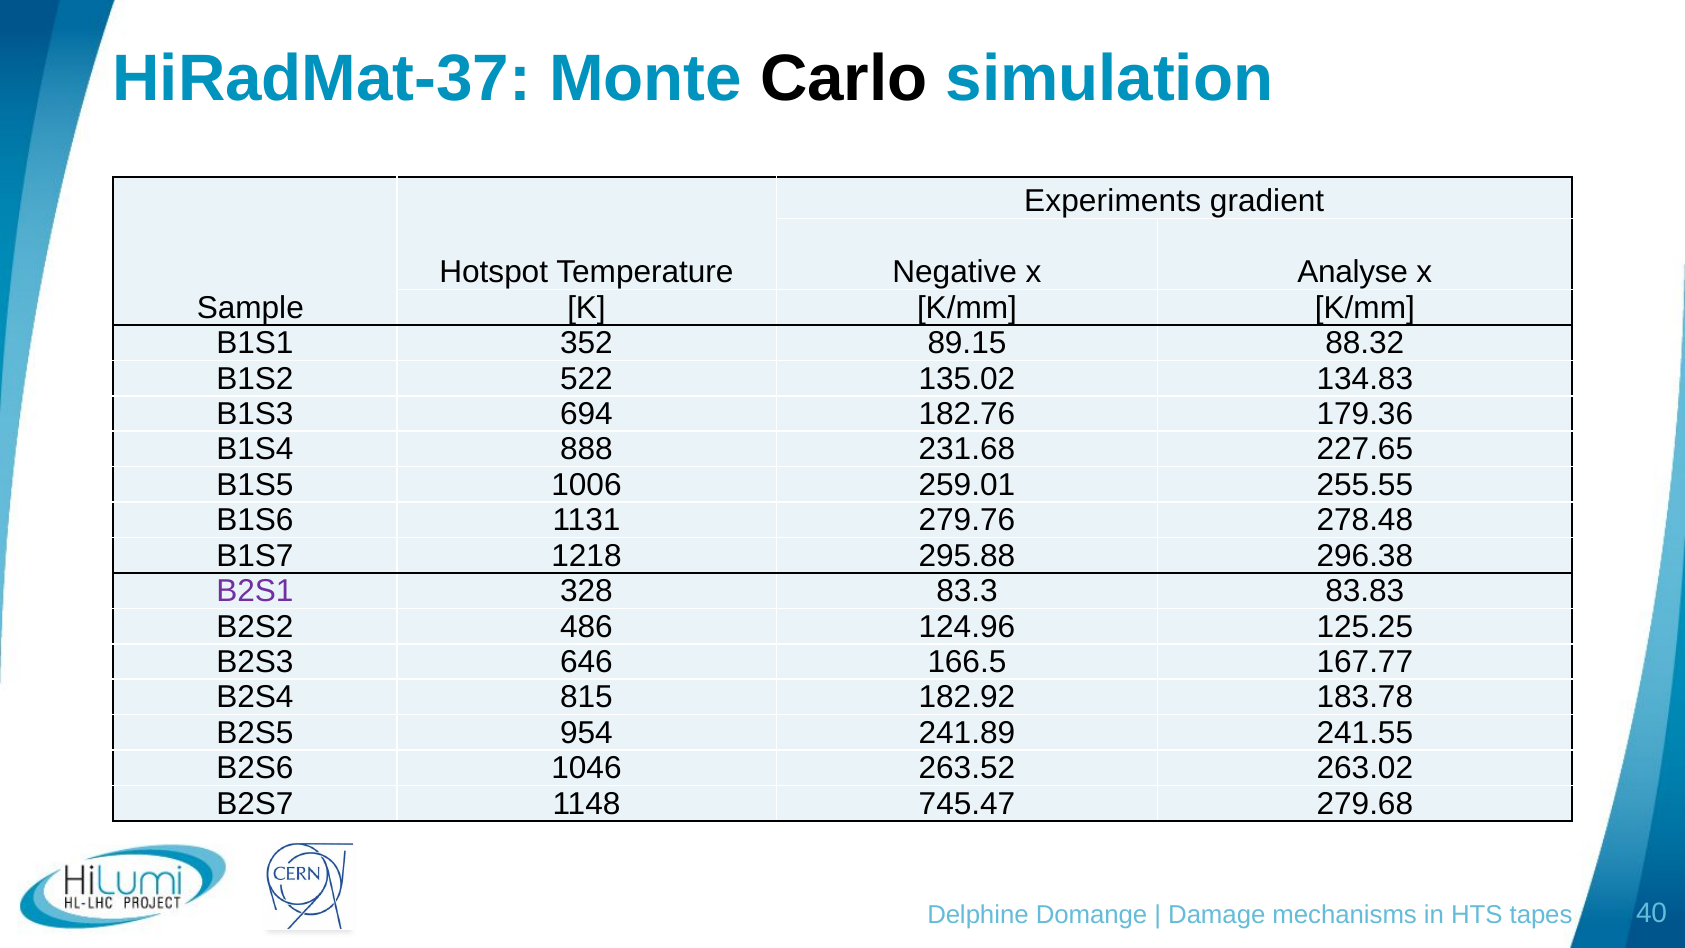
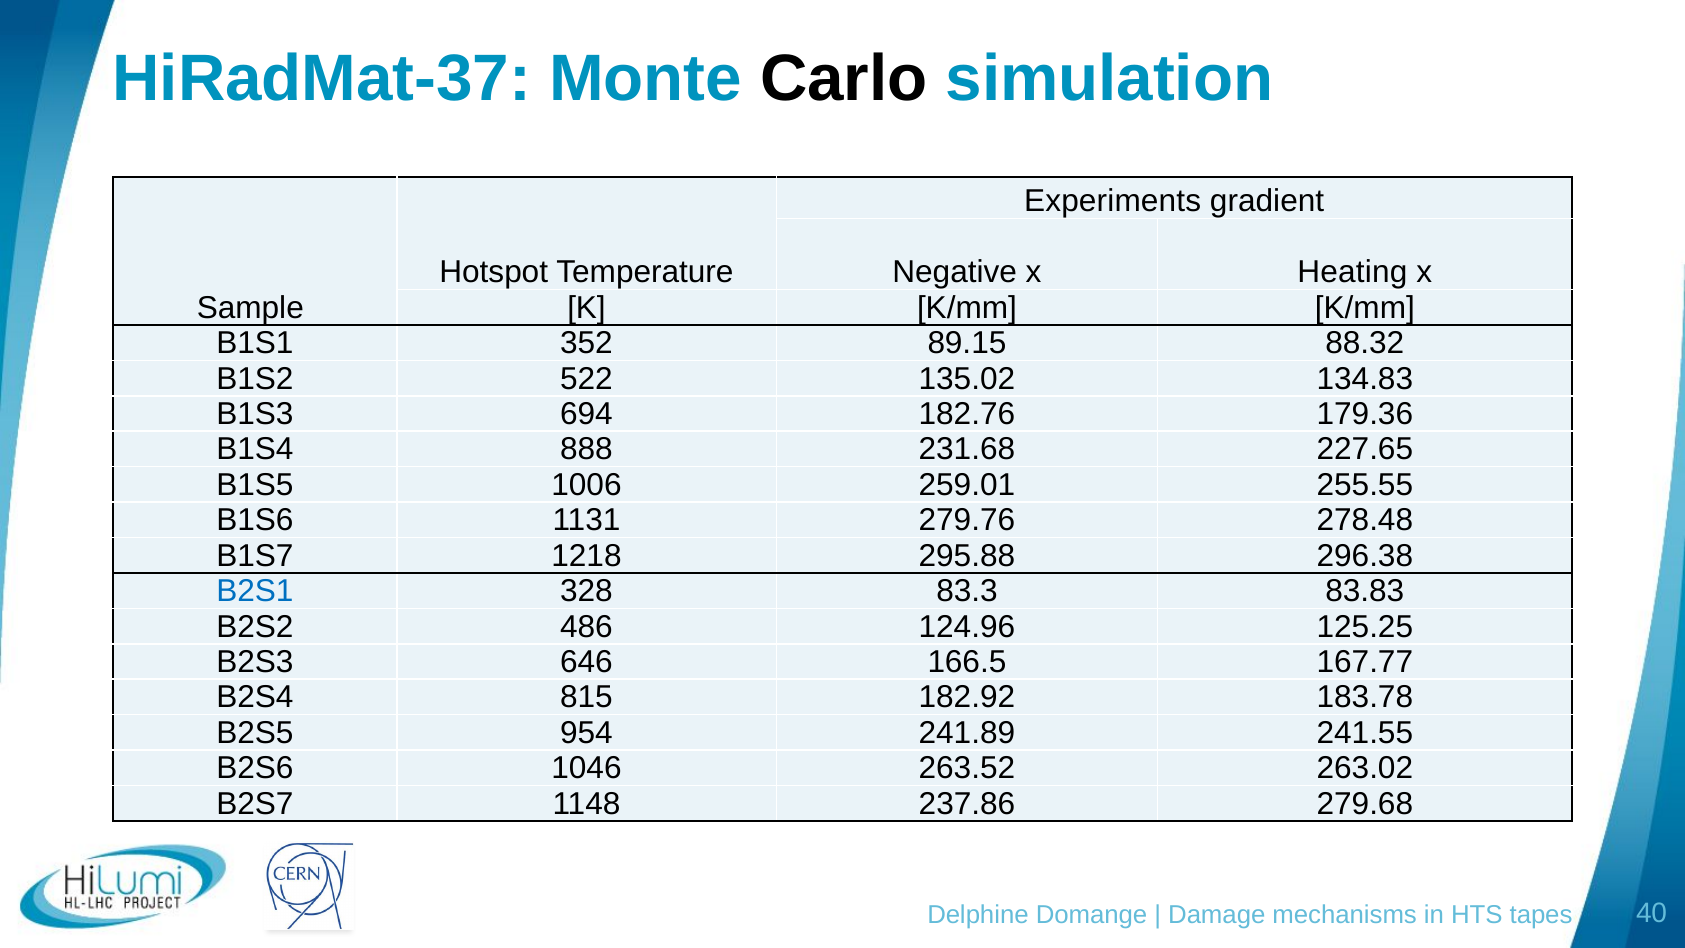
Analyse: Analyse -> Heating
B2S1 colour: purple -> blue
745.47: 745.47 -> 237.86
